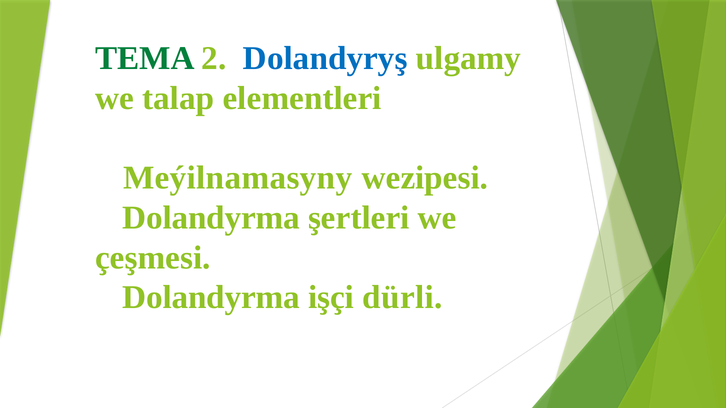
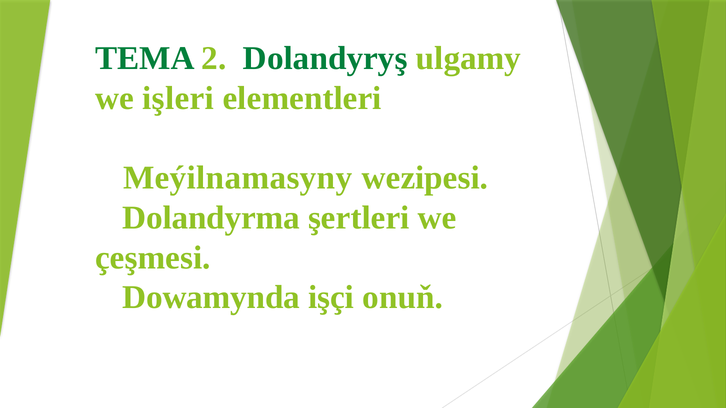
Dolandyryş colour: blue -> green
talap: talap -> işleri
Dolandyrma at (211, 298): Dolandyrma -> Dowamynda
dürli: dürli -> onuň
